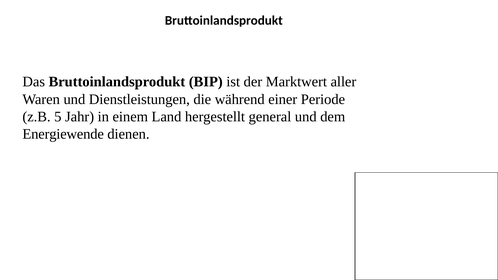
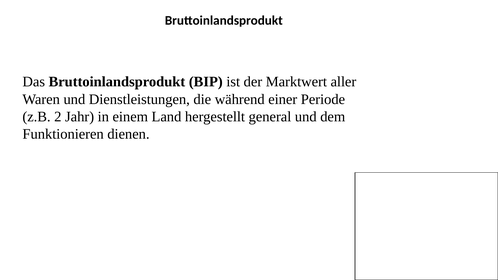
5: 5 -> 2
Energiewende: Energiewende -> Funktionieren
